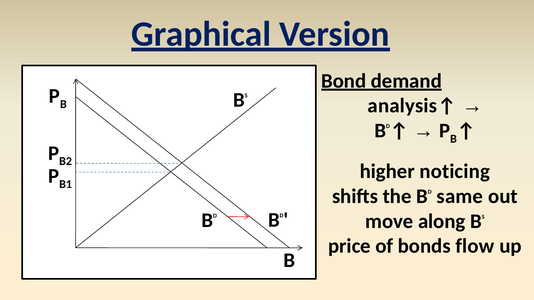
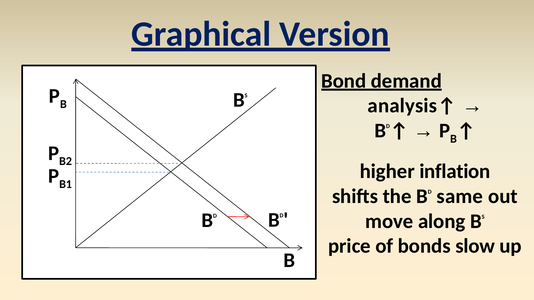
noticing: noticing -> inflation
flow: flow -> slow
